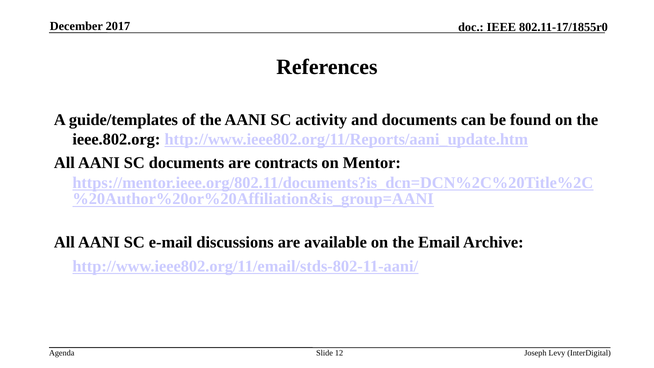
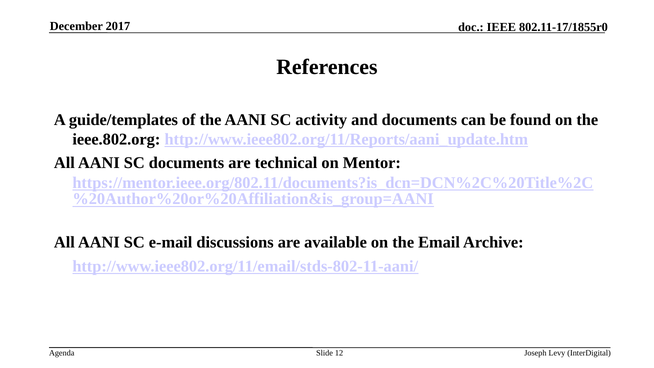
contracts: contracts -> technical
